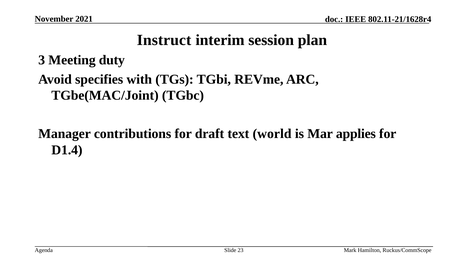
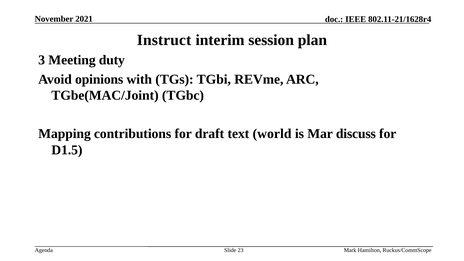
specifies: specifies -> opinions
Manager: Manager -> Mapping
applies: applies -> discuss
D1.4: D1.4 -> D1.5
